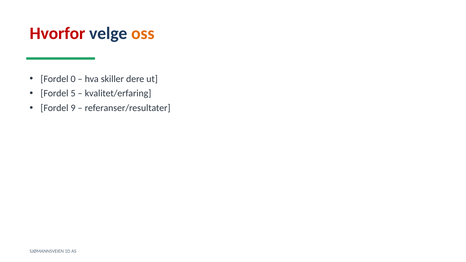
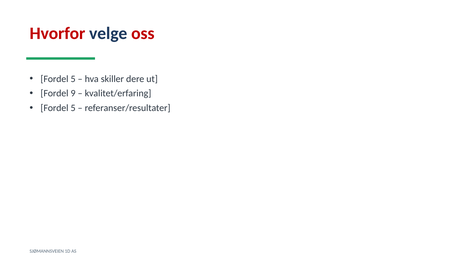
oss colour: orange -> red
0 at (73, 79): 0 -> 5
5: 5 -> 9
9 at (73, 108): 9 -> 5
